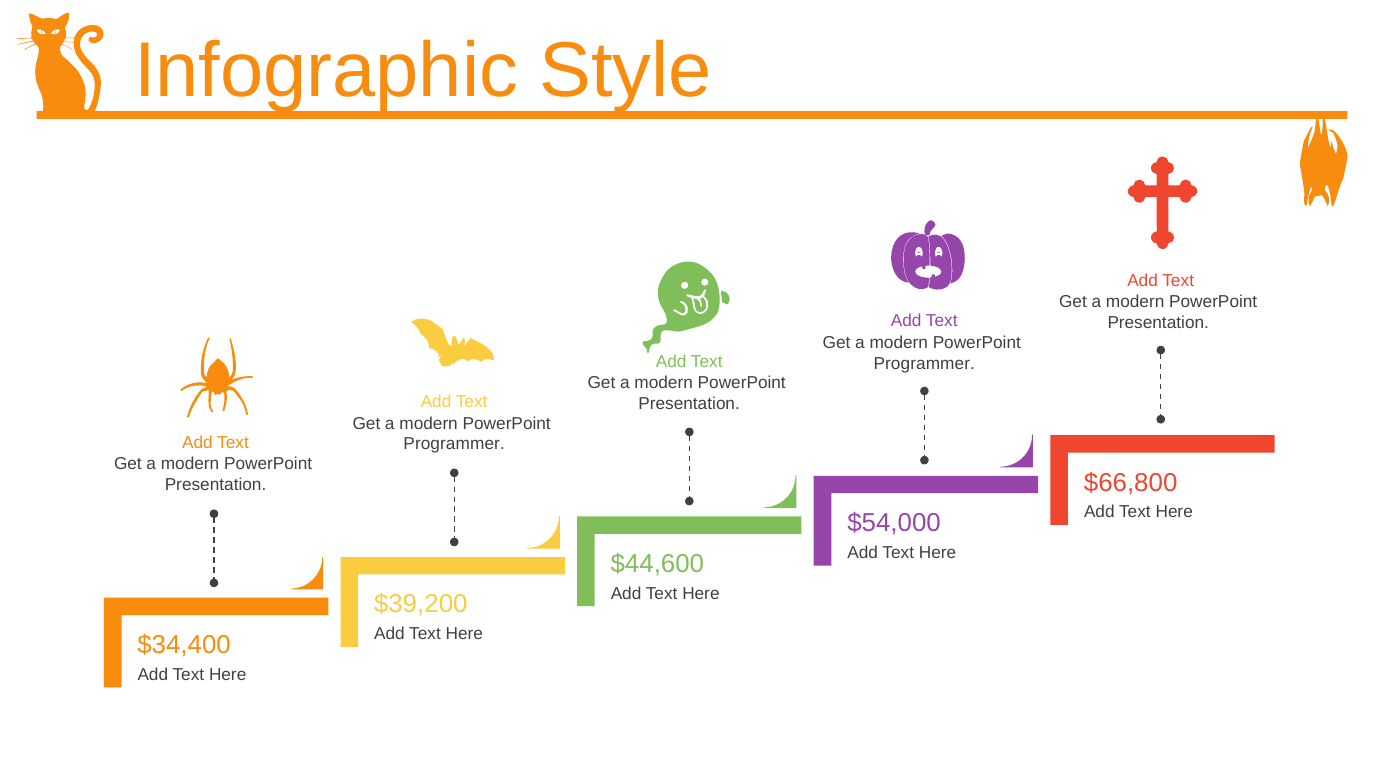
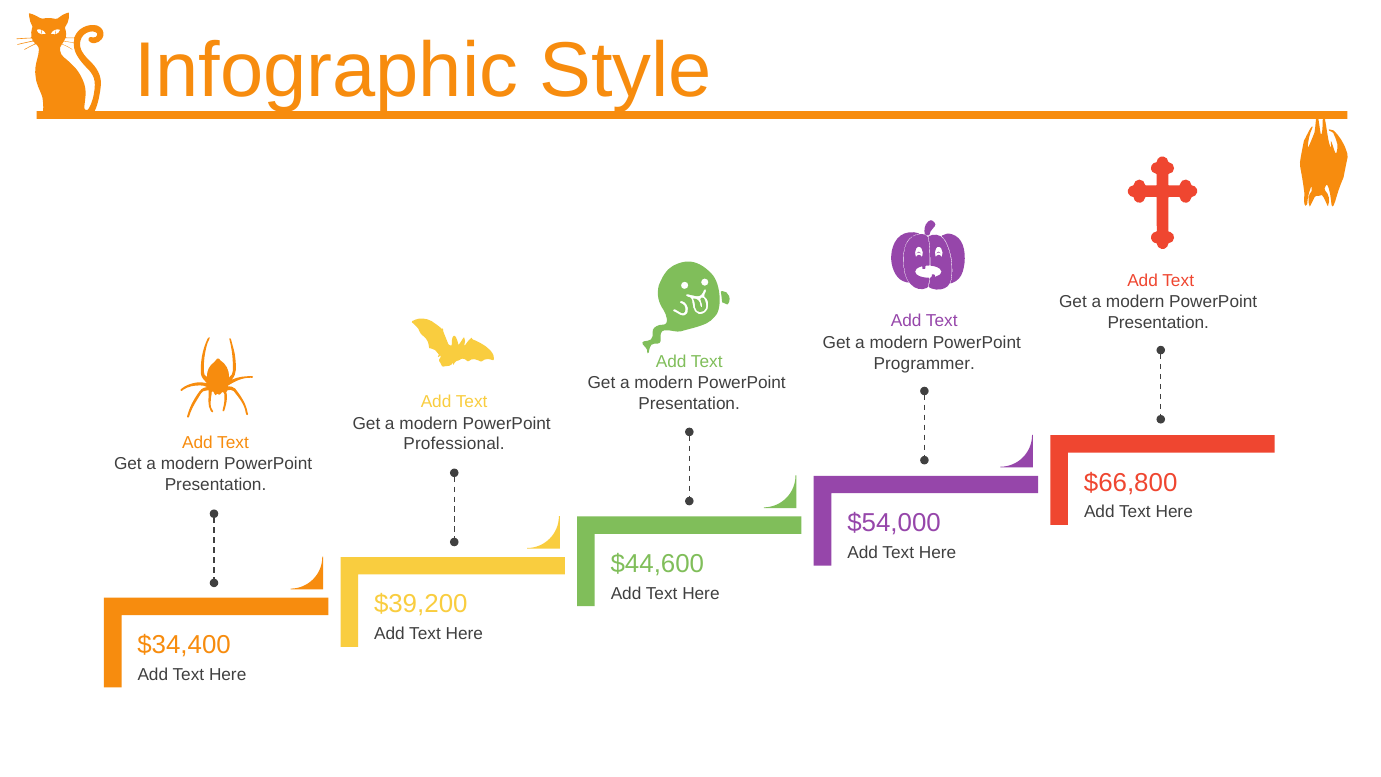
Programmer at (454, 444): Programmer -> Professional
